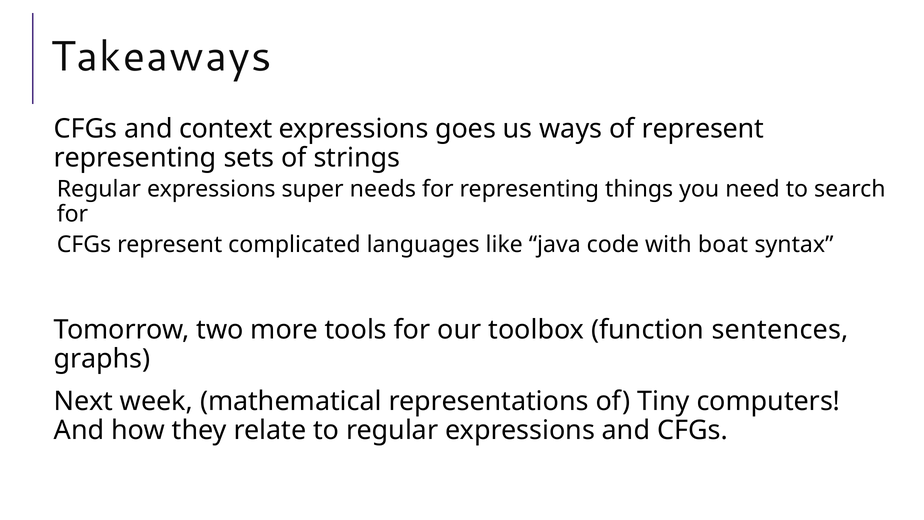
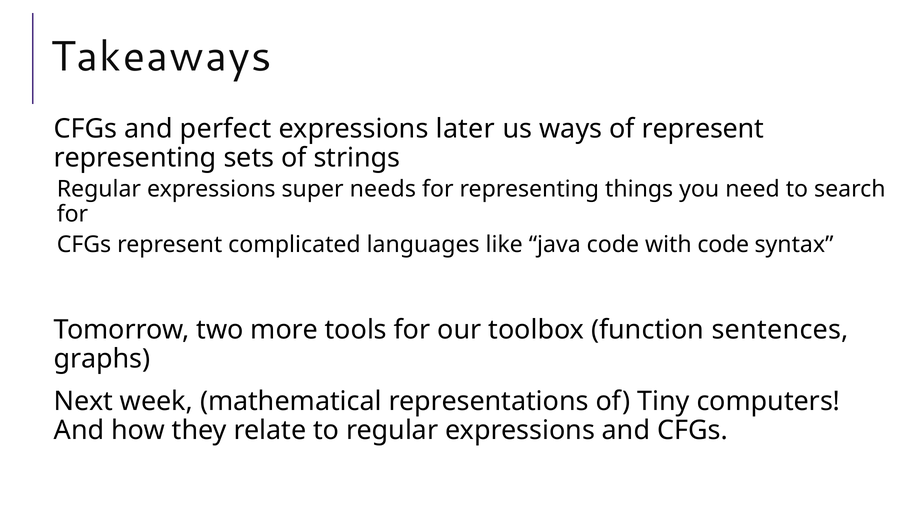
context: context -> perfect
goes: goes -> later
with boat: boat -> code
